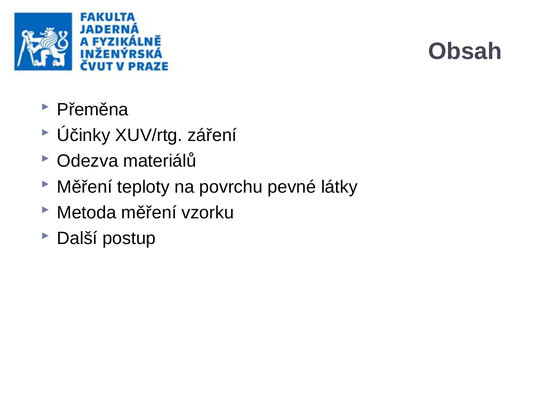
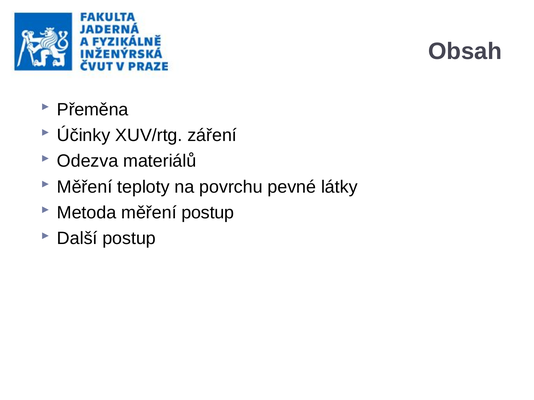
měření vzorku: vzorku -> postup
